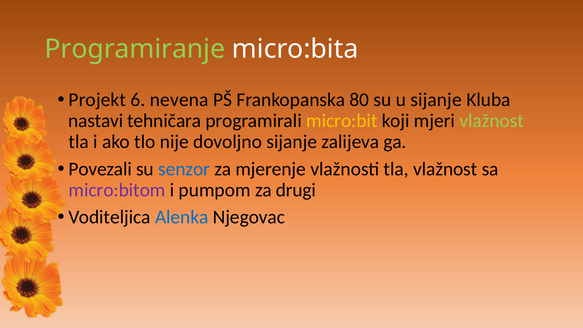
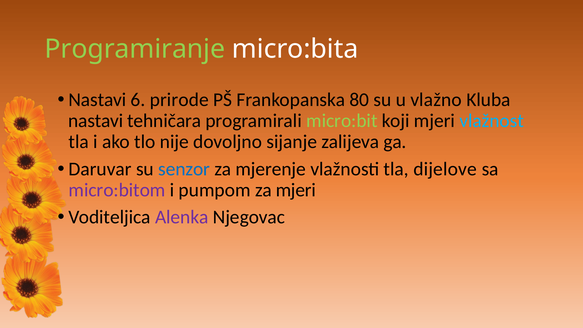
Projekt at (97, 100): Projekt -> Nastavi
nevena: nevena -> prirode
u sijanje: sijanje -> vlažno
micro:bit colour: yellow -> light green
vlažnost at (492, 121) colour: light green -> light blue
Povezali: Povezali -> Daruvar
tla vlažnost: vlažnost -> dijelove
za drugi: drugi -> mjeri
Alenka colour: blue -> purple
